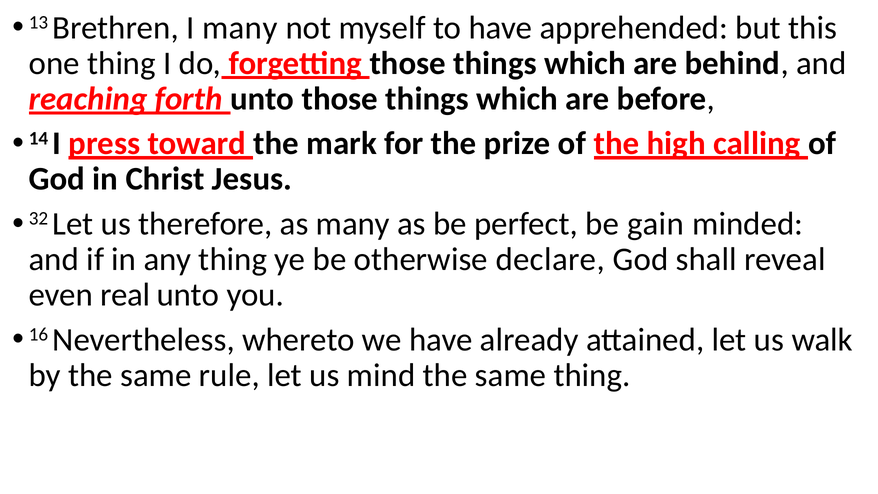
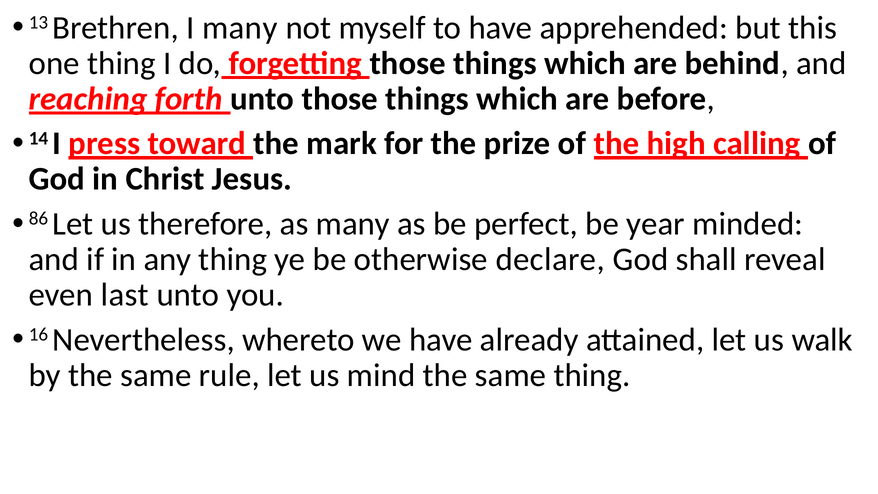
32: 32 -> 86
gain: gain -> year
real: real -> last
